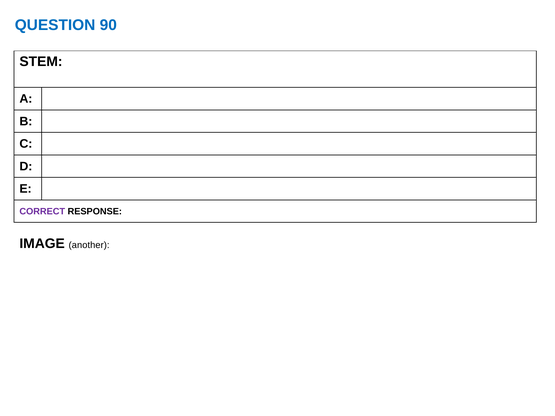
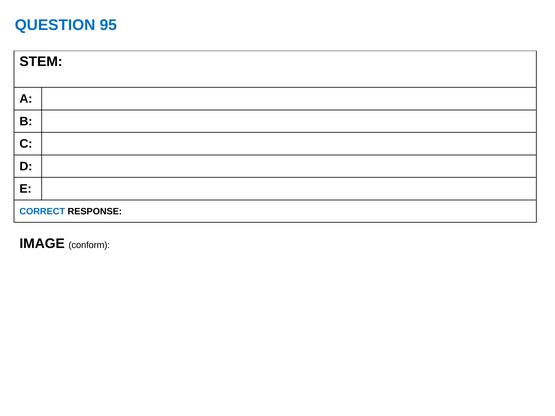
90: 90 -> 95
CORRECT colour: purple -> blue
another: another -> conform
